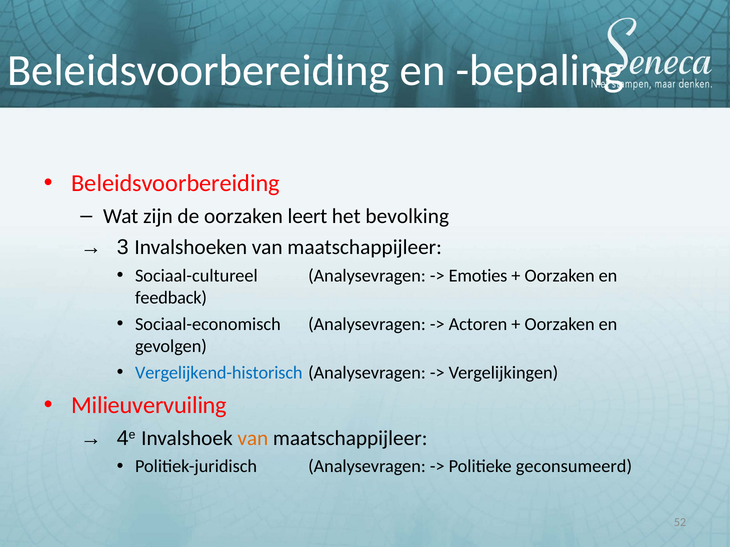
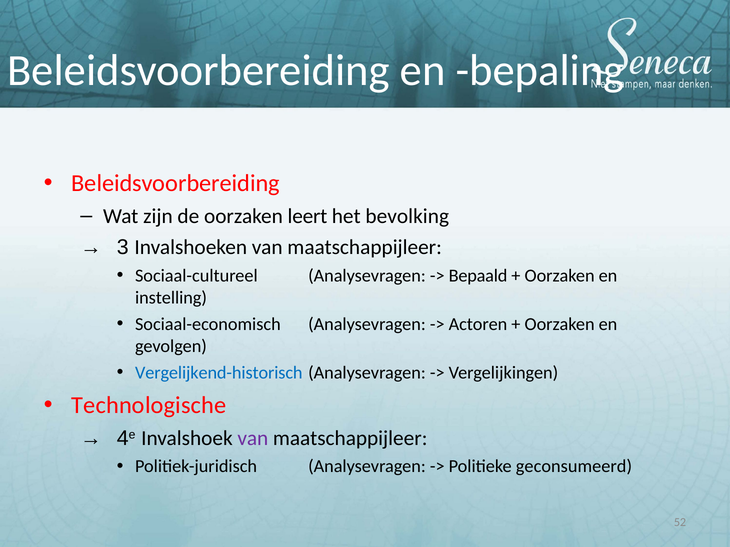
Emoties: Emoties -> Bepaald
feedback: feedback -> instelling
Milieuvervuiling: Milieuvervuiling -> Technologische
van at (253, 439) colour: orange -> purple
